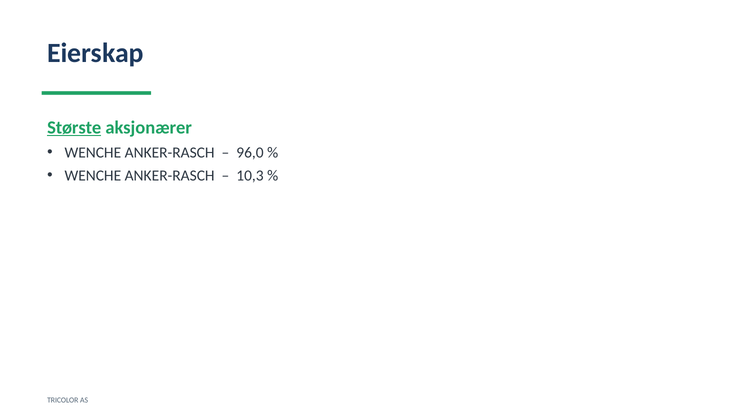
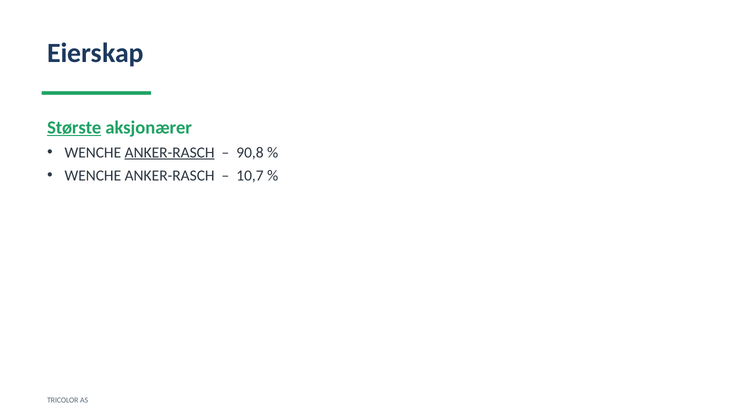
ANKER-RASCH at (170, 152) underline: none -> present
96,0: 96,0 -> 90,8
10,3: 10,3 -> 10,7
